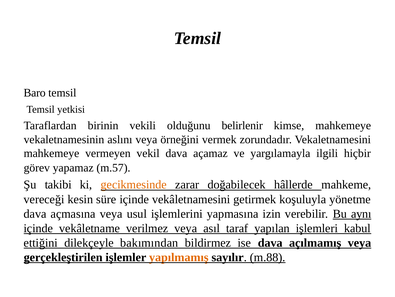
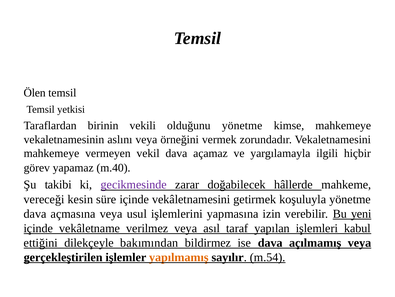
Baro: Baro -> Ölen
olduğunu belirlenir: belirlenir -> yönetme
m.57: m.57 -> m.40
gecikmesinde colour: orange -> purple
aynı: aynı -> yeni
m.88: m.88 -> m.54
